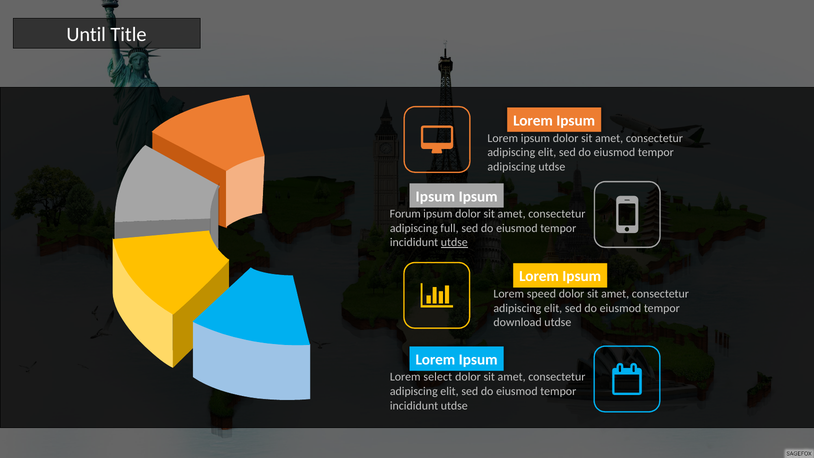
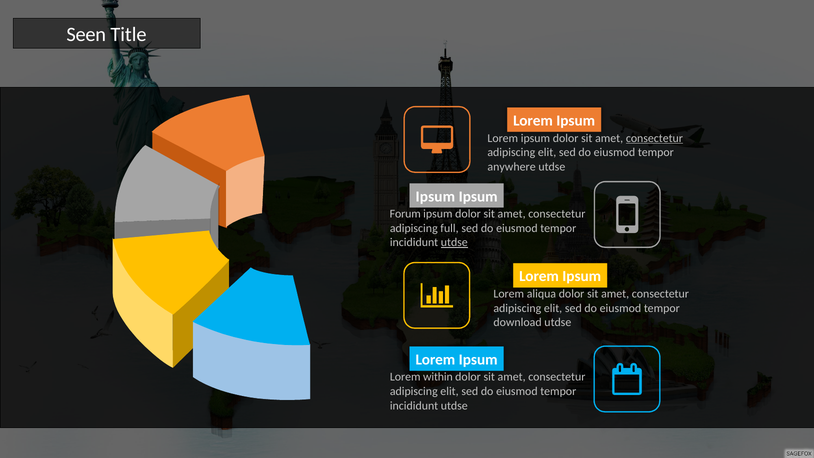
Until: Until -> Seen
consectetur at (654, 138) underline: none -> present
adipiscing at (512, 167): adipiscing -> anywhere
speed: speed -> aliqua
select: select -> within
